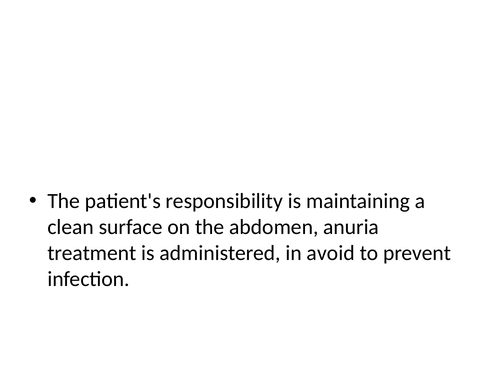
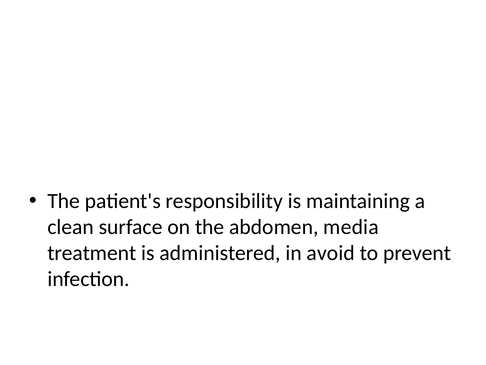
anuria: anuria -> media
